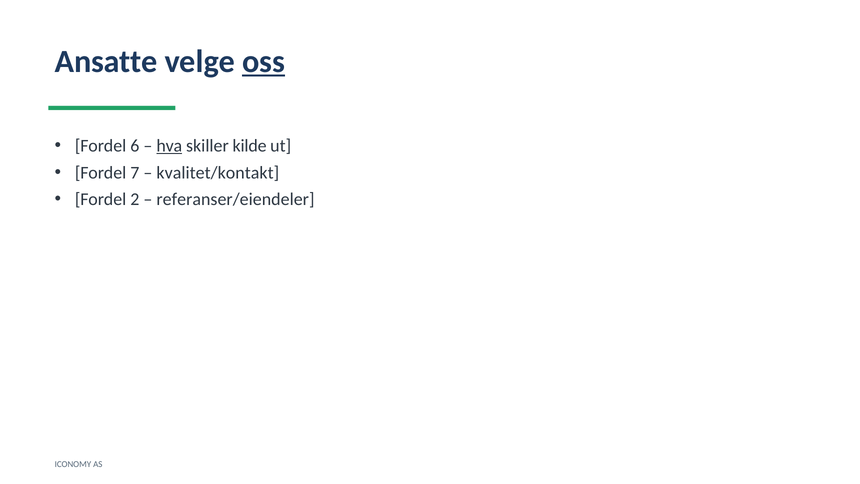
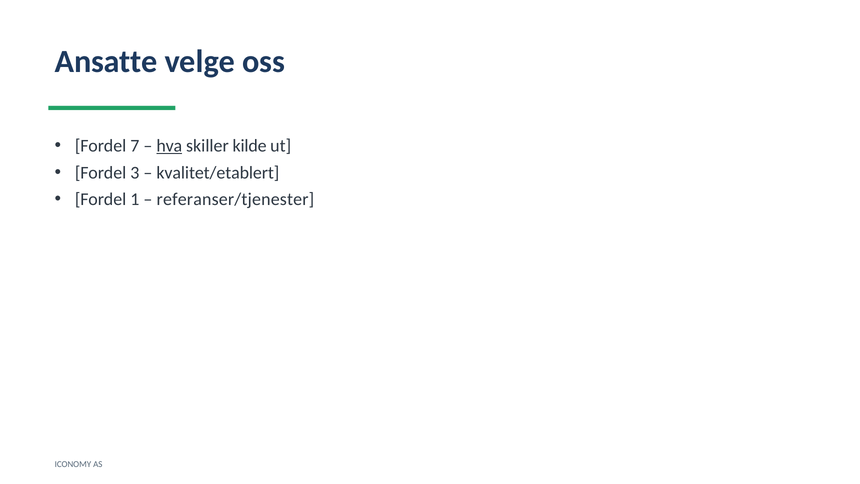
oss underline: present -> none
6: 6 -> 7
7: 7 -> 3
kvalitet/kontakt: kvalitet/kontakt -> kvalitet/etablert
2: 2 -> 1
referanser/eiendeler: referanser/eiendeler -> referanser/tjenester
